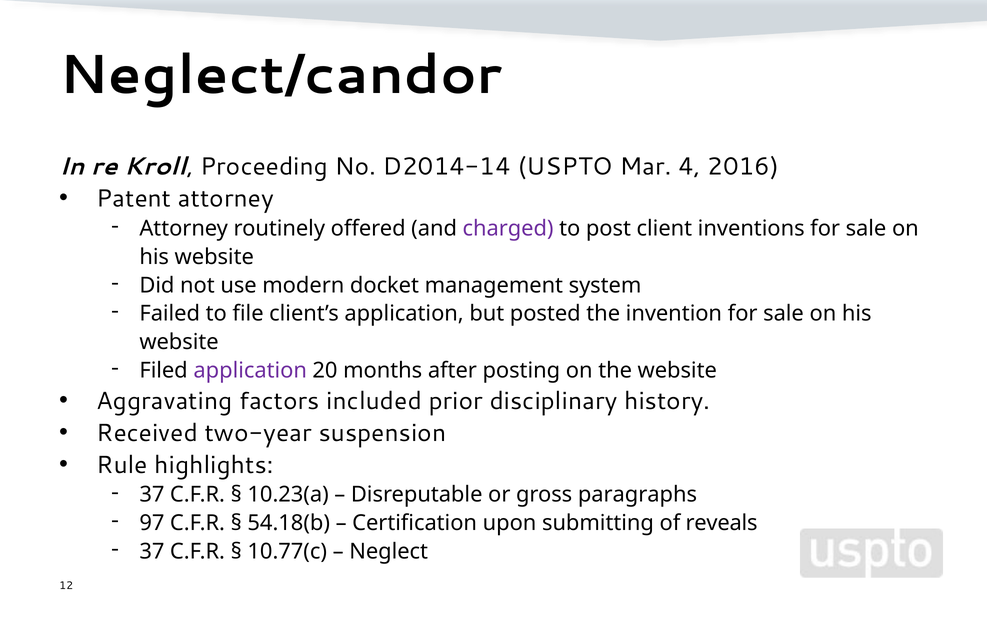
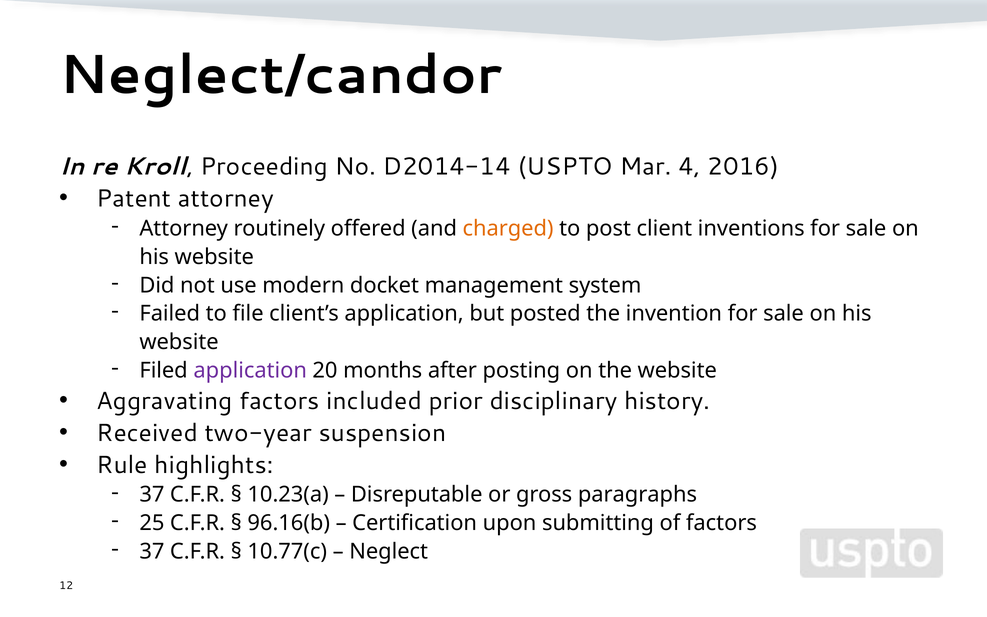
charged colour: purple -> orange
97: 97 -> 25
54.18(b: 54.18(b -> 96.16(b
of reveals: reveals -> factors
